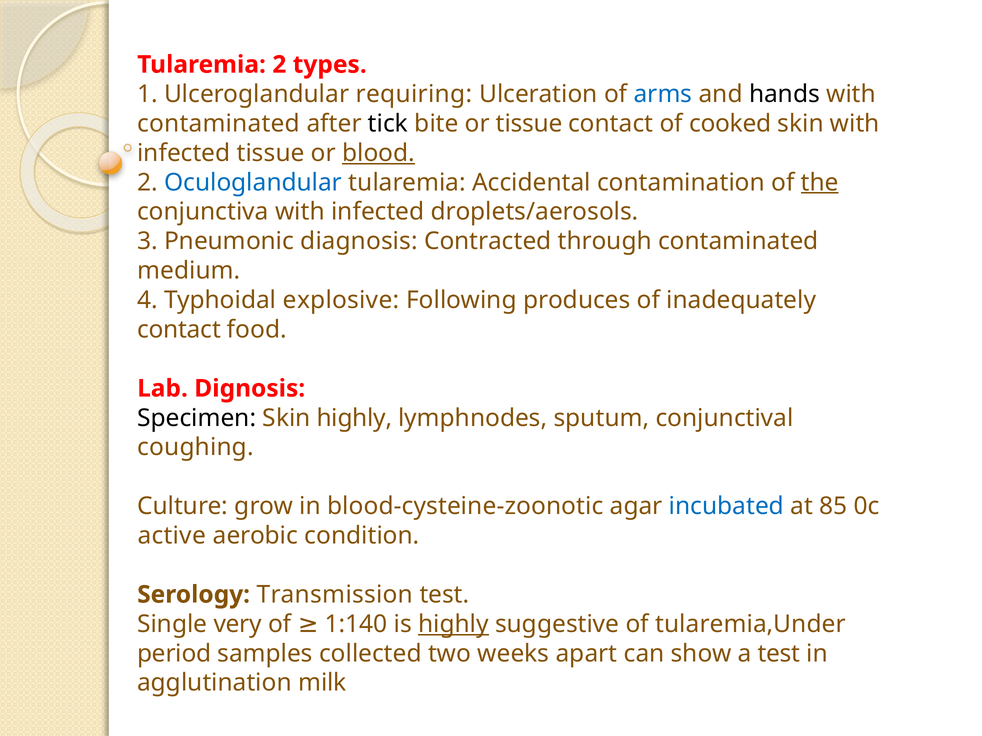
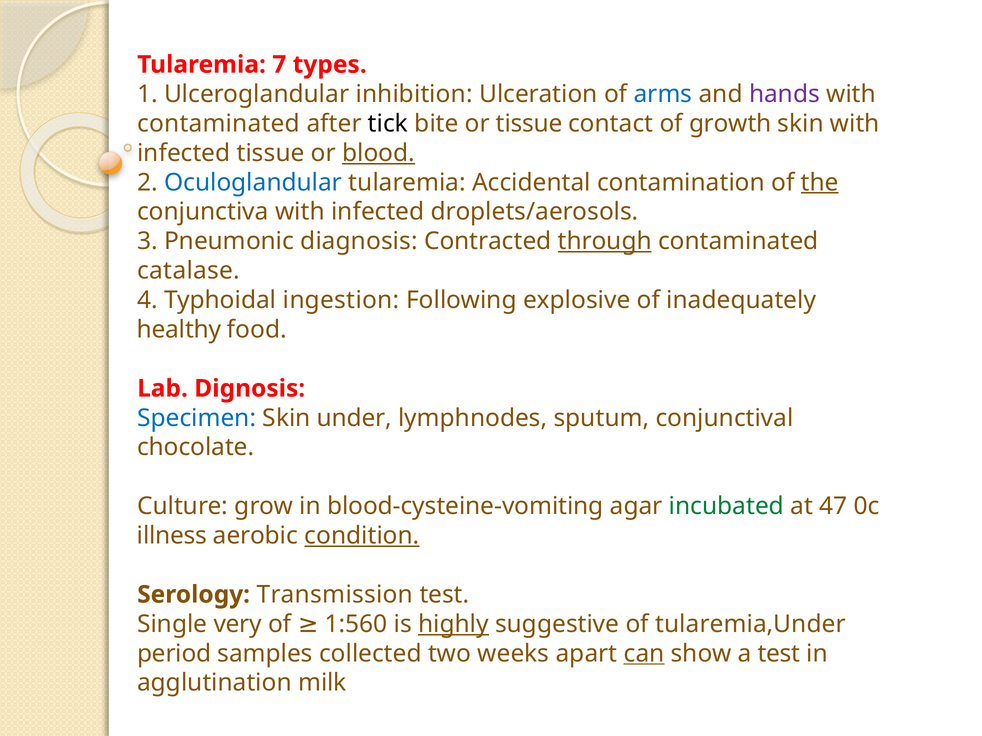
Tularemia 2: 2 -> 7
requiring: requiring -> inhibition
hands colour: black -> purple
cooked: cooked -> growth
through underline: none -> present
medium: medium -> catalase
explosive: explosive -> ingestion
produces: produces -> explosive
contact at (179, 330): contact -> healthy
Specimen colour: black -> blue
Skin highly: highly -> under
coughing: coughing -> chocolate
blood-cysteine-zoonotic: blood-cysteine-zoonotic -> blood-cysteine-vomiting
incubated colour: blue -> green
85: 85 -> 47
active: active -> illness
condition underline: none -> present
1:140: 1:140 -> 1:560
can underline: none -> present
